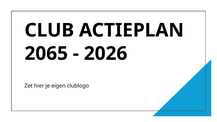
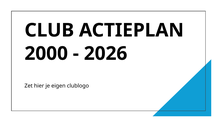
2065: 2065 -> 2000
